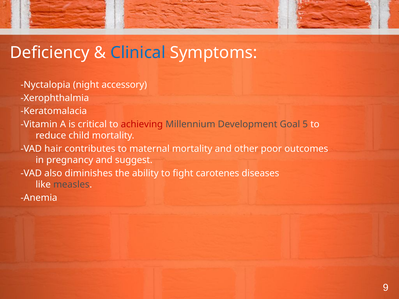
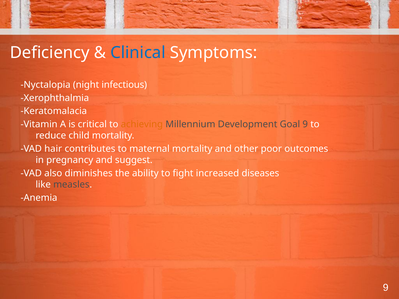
accessory: accessory -> infectious
achieving colour: red -> orange
Goal 5: 5 -> 9
carotenes: carotenes -> increased
